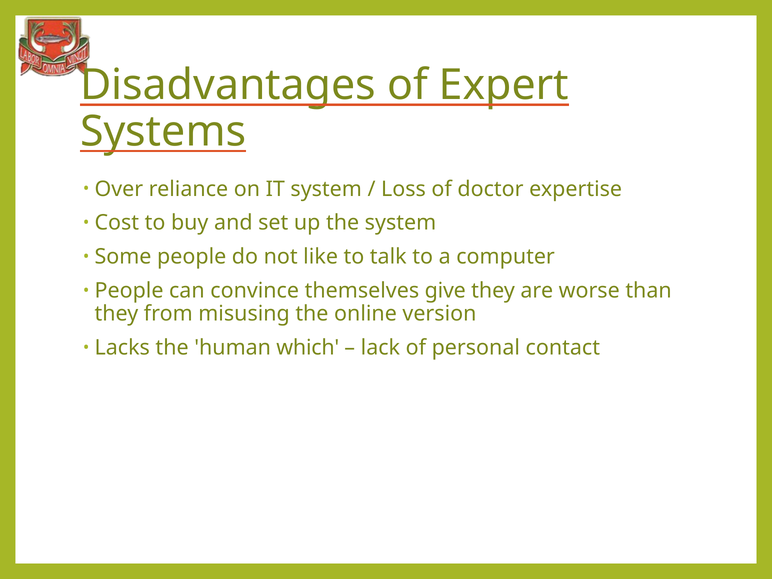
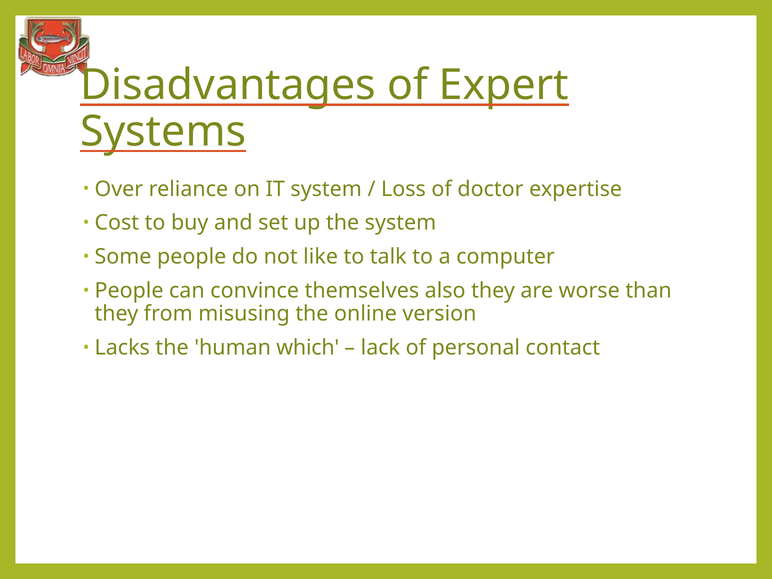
give: give -> also
